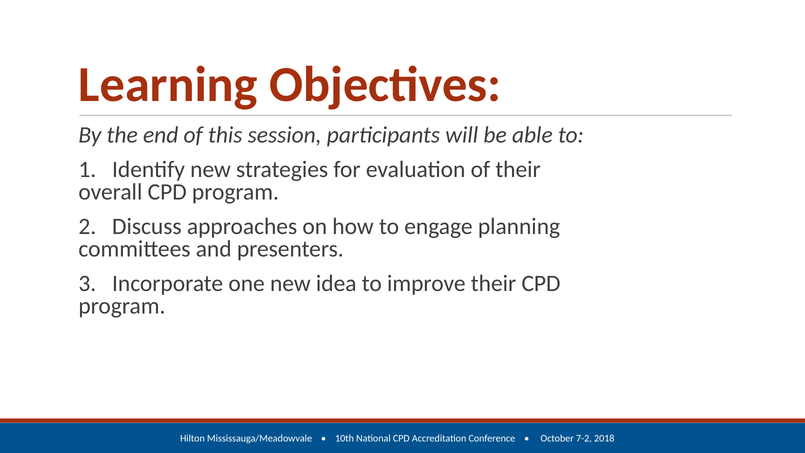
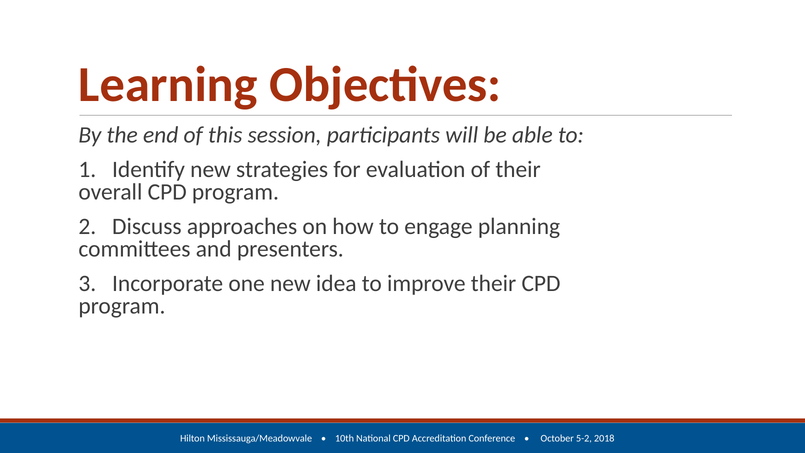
7-2: 7-2 -> 5-2
